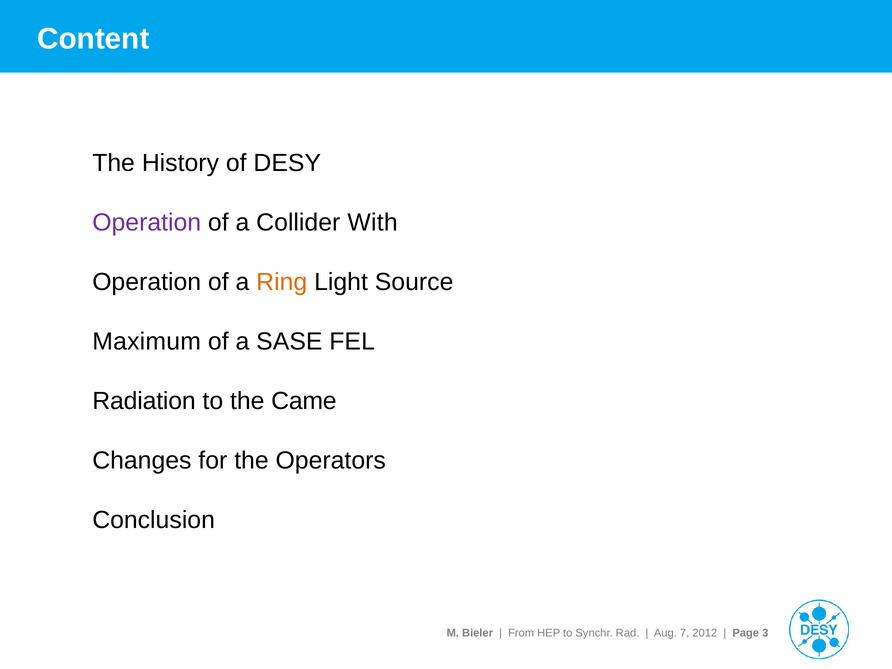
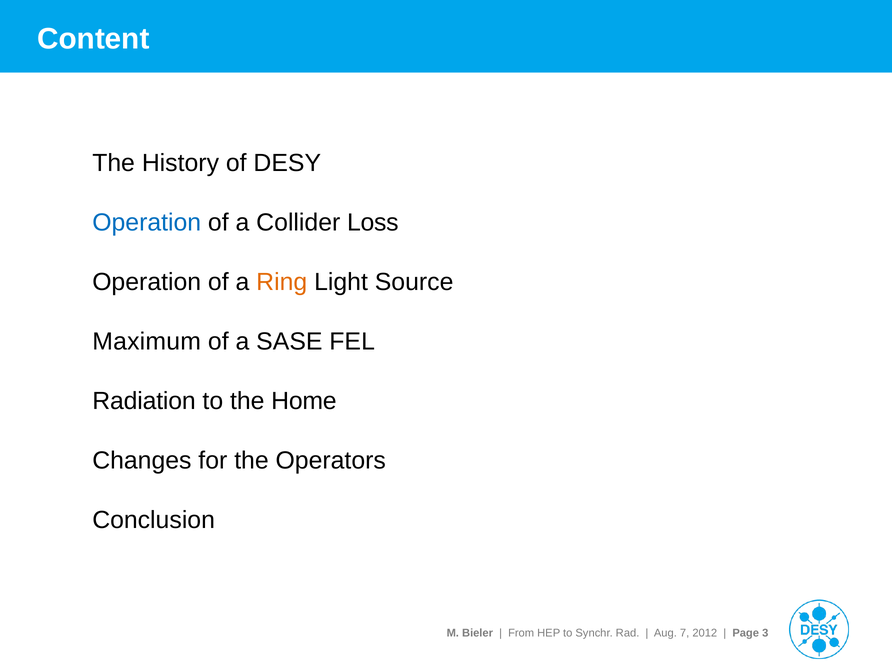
Operation at (147, 222) colour: purple -> blue
With: With -> Loss
Came: Came -> Home
